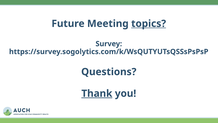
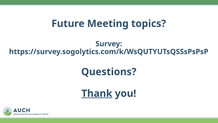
topics underline: present -> none
